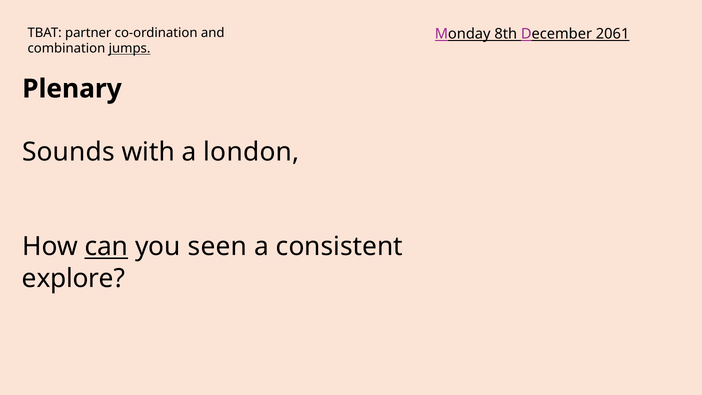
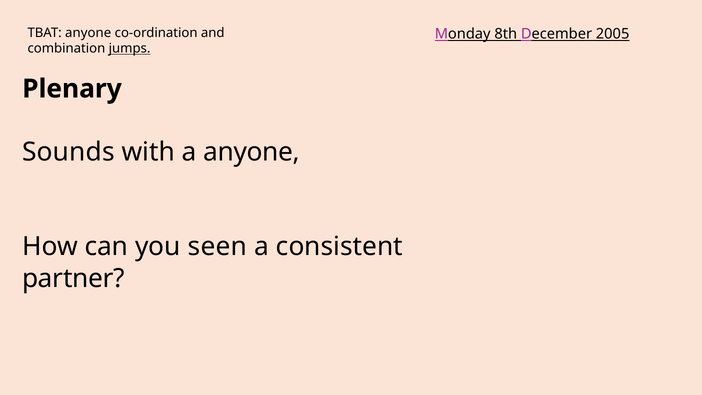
TBAT partner: partner -> anyone
2061: 2061 -> 2005
a london: london -> anyone
can underline: present -> none
explore: explore -> partner
